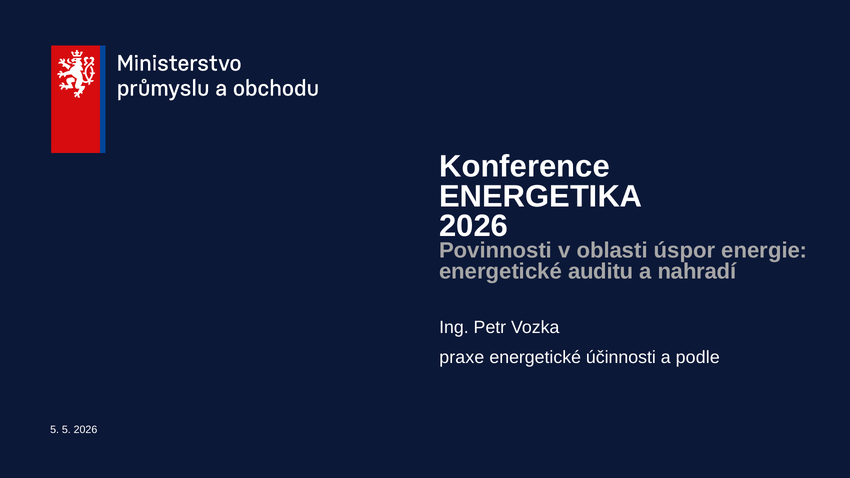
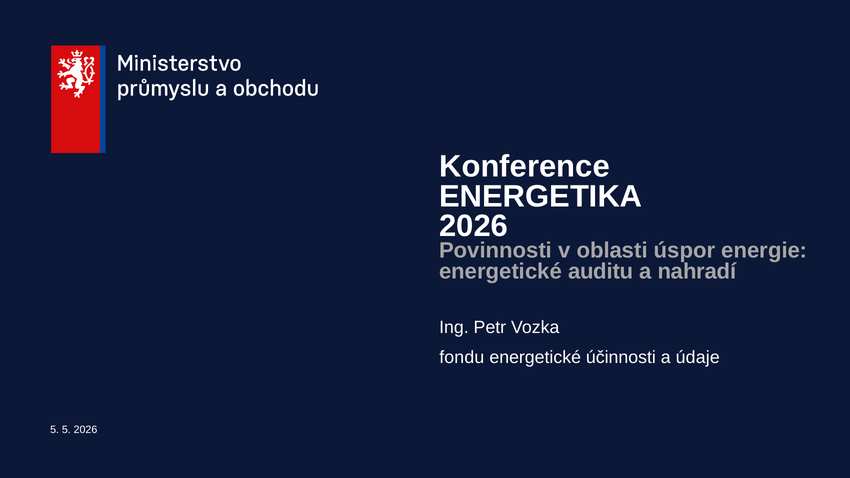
praxe: praxe -> fondu
podle: podle -> údaje
